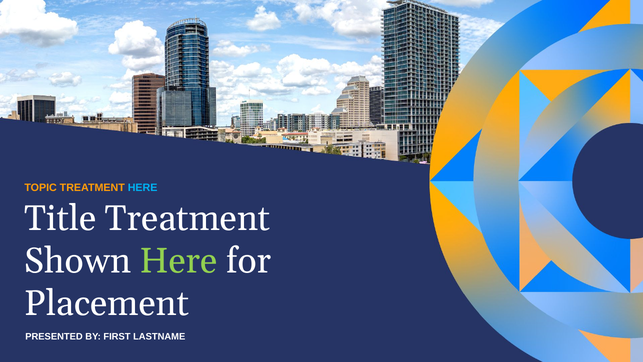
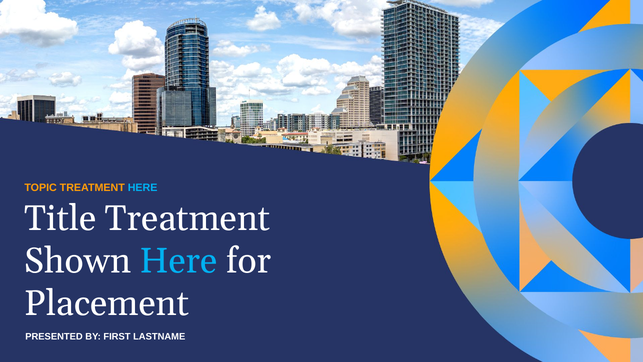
Here at (179, 261) colour: light green -> light blue
